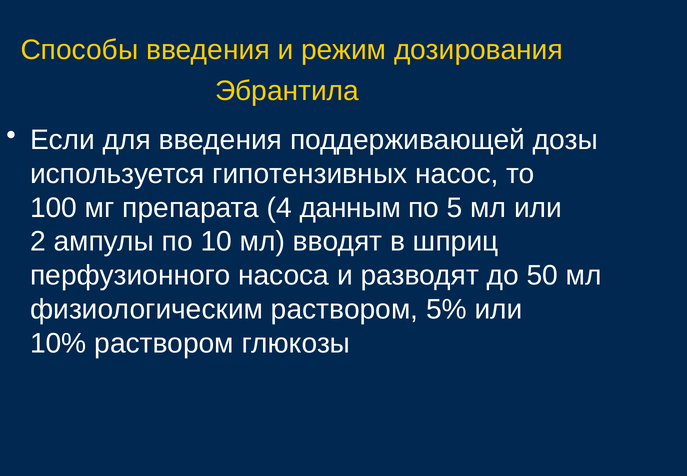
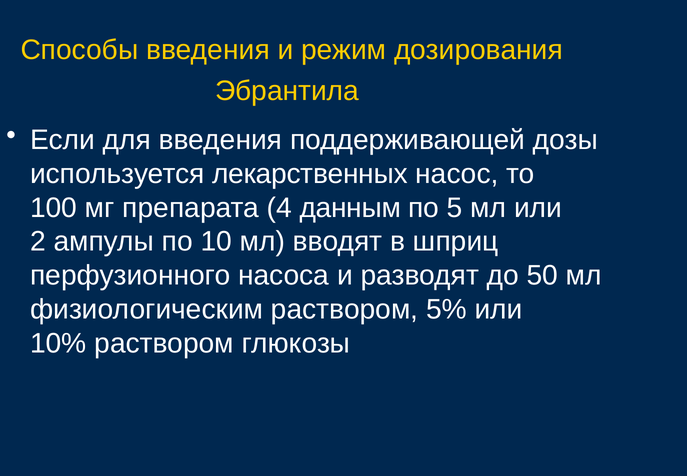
гипотензивных: гипотензивных -> лекарственных
